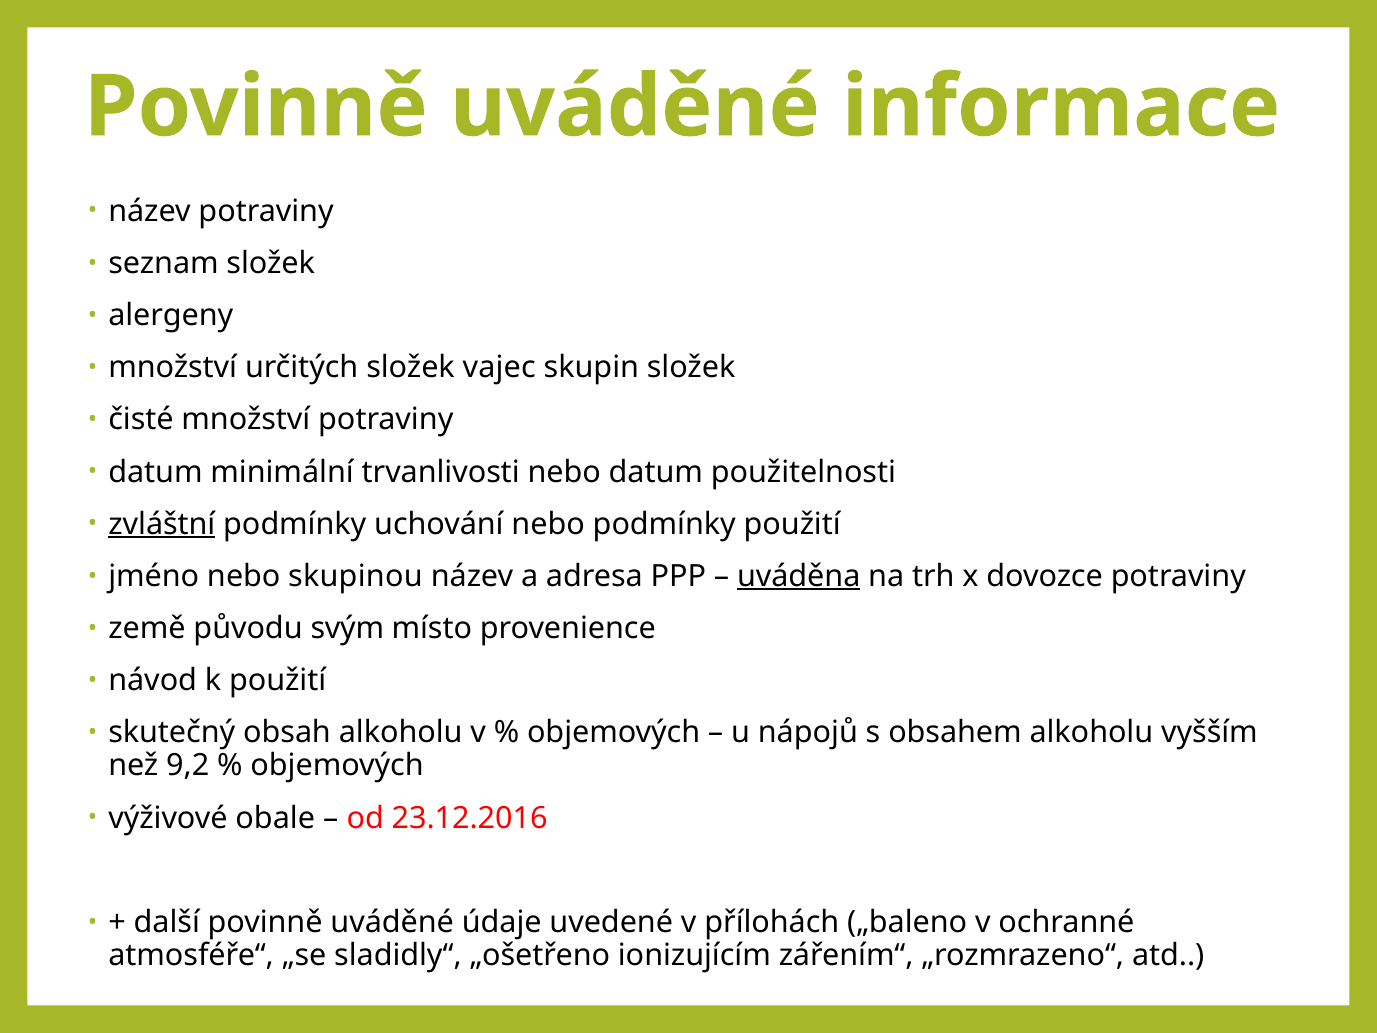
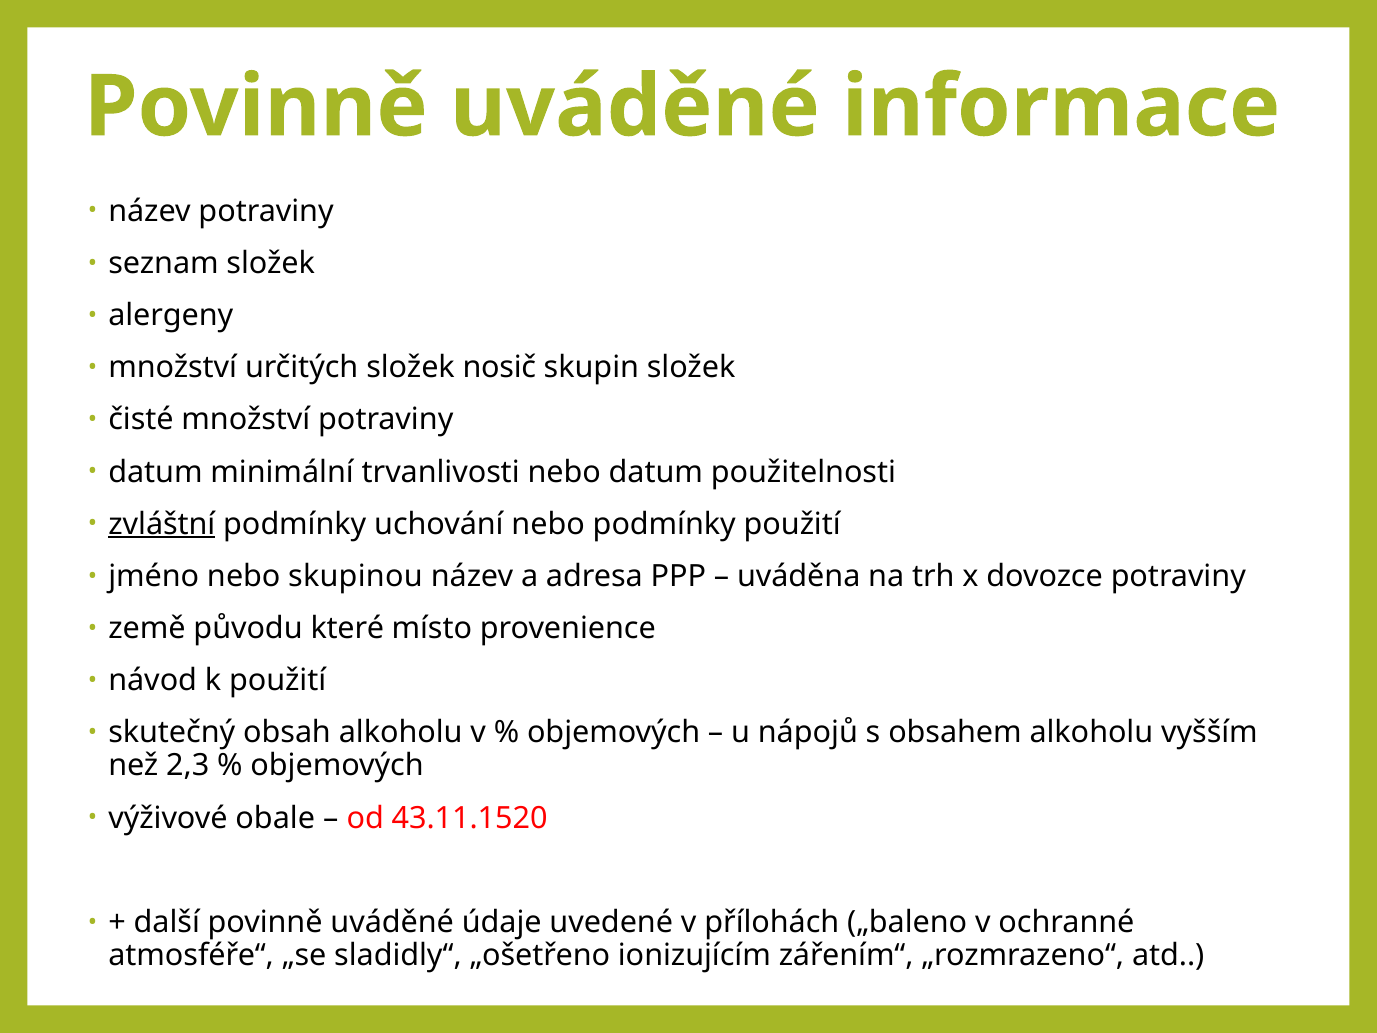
vajec: vajec -> nosič
uváděna underline: present -> none
svým: svým -> které
9,2: 9,2 -> 2,3
23.12.2016: 23.12.2016 -> 43.11.1520
